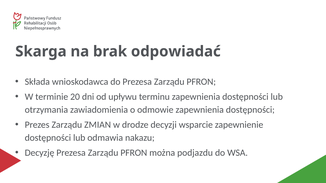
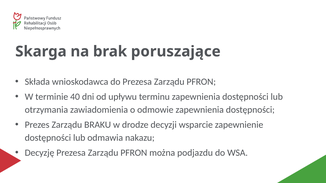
odpowiadać: odpowiadać -> poruszające
20: 20 -> 40
ZMIAN: ZMIAN -> BRAKU
